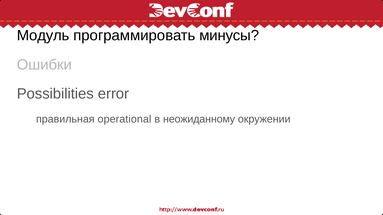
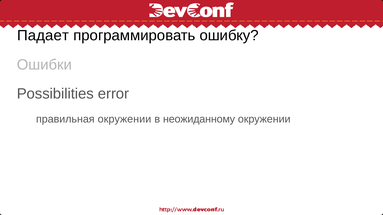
Модуль: Модуль -> Падает
минусы: минусы -> ошибку
правильная operational: operational -> окружении
